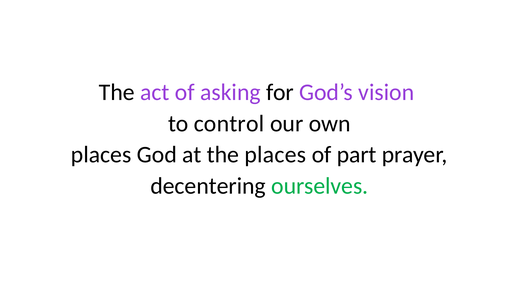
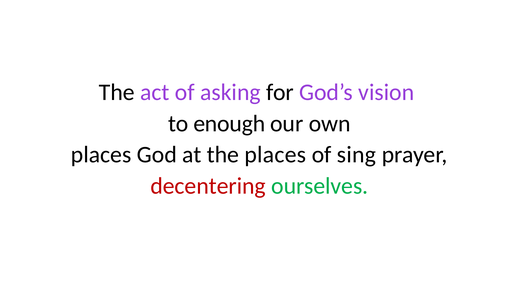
control: control -> enough
part: part -> sing
decentering colour: black -> red
